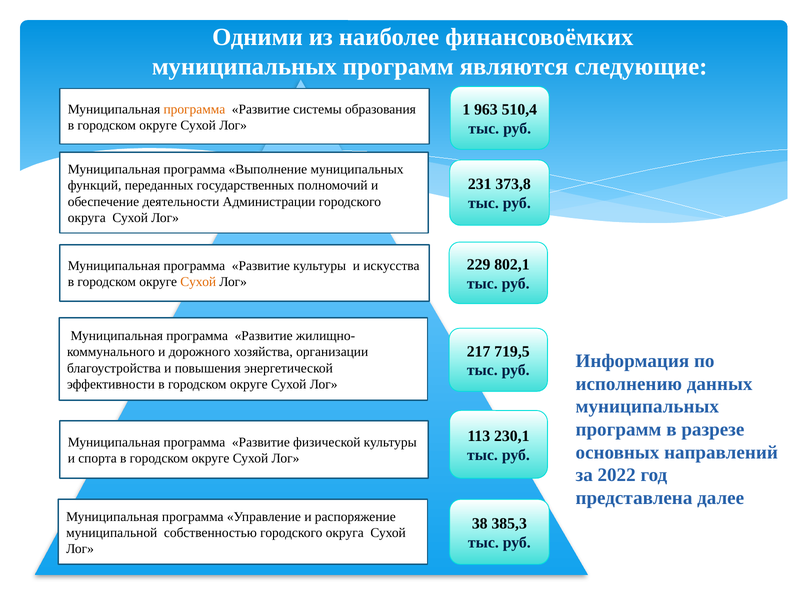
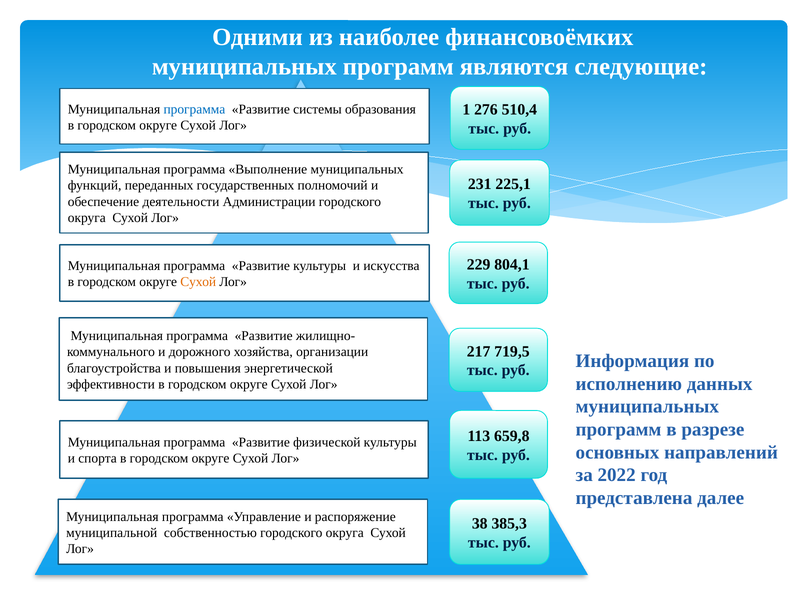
963: 963 -> 276
программа at (194, 109) colour: orange -> blue
373,8: 373,8 -> 225,1
802,1: 802,1 -> 804,1
230,1: 230,1 -> 659,8
